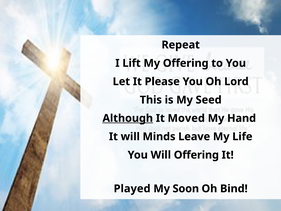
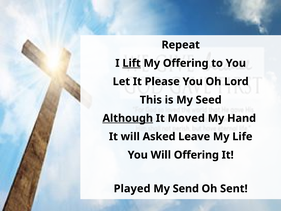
Lift underline: none -> present
Minds: Minds -> Asked
Soon: Soon -> Send
Bind: Bind -> Sent
